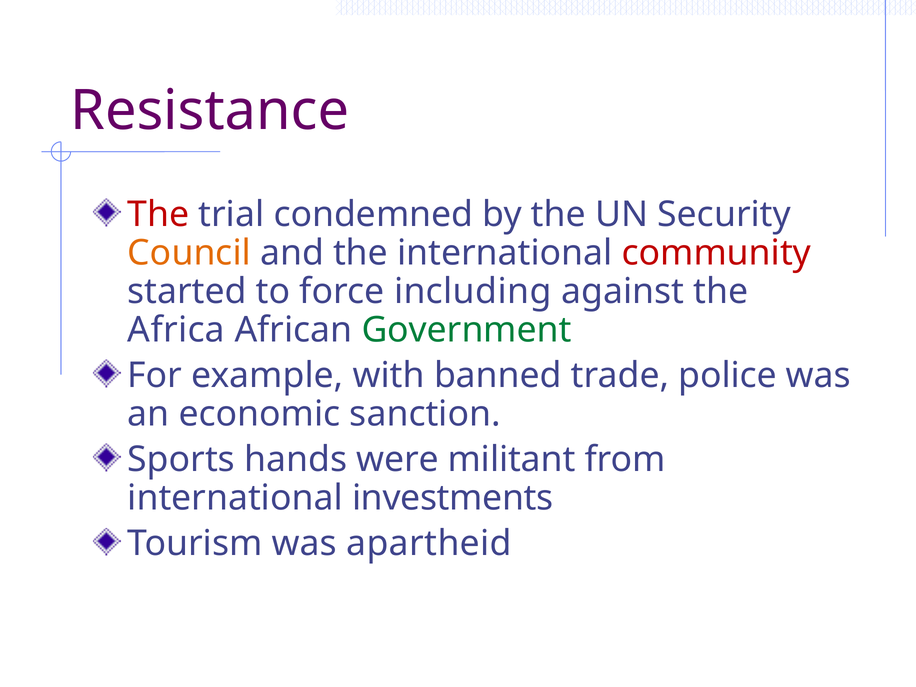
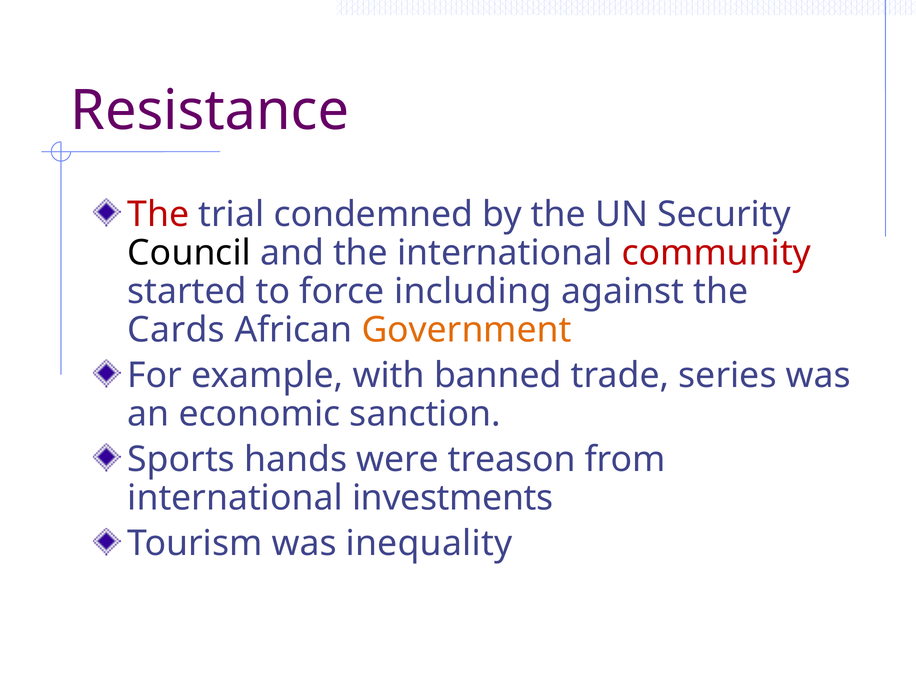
Council colour: orange -> black
Africa: Africa -> Cards
Government colour: green -> orange
police: police -> series
militant: militant -> treason
apartheid: apartheid -> inequality
